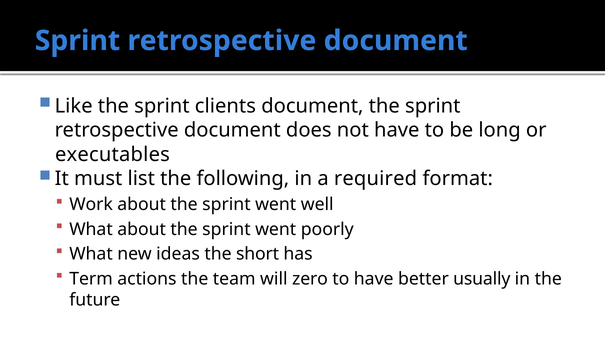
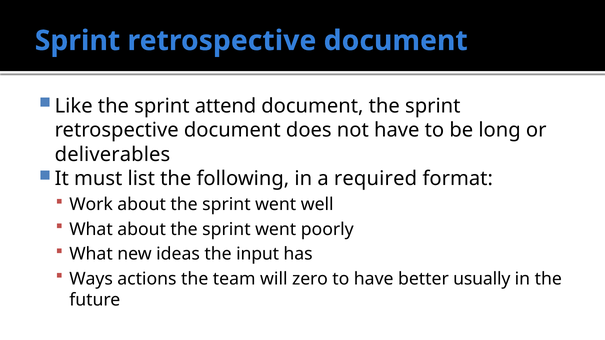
clients: clients -> attend
executables: executables -> deliverables
short: short -> input
Term: Term -> Ways
